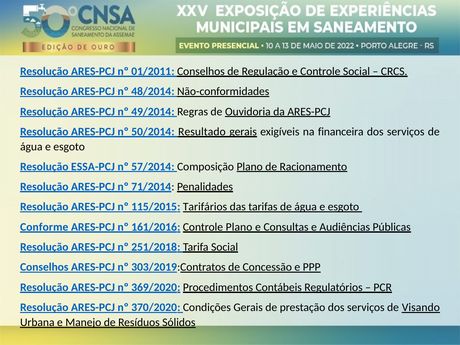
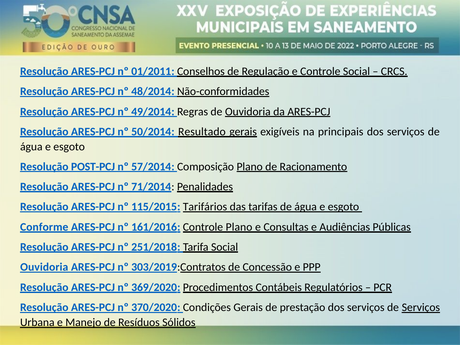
financeira: financeira -> principais
ESSA-PCJ: ESSA-PCJ -> POST-PCJ
Conselhos at (44, 267): Conselhos -> Ouvidoria
de Visando: Visando -> Serviços
